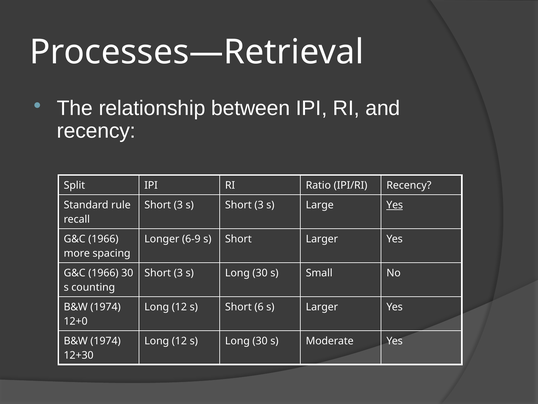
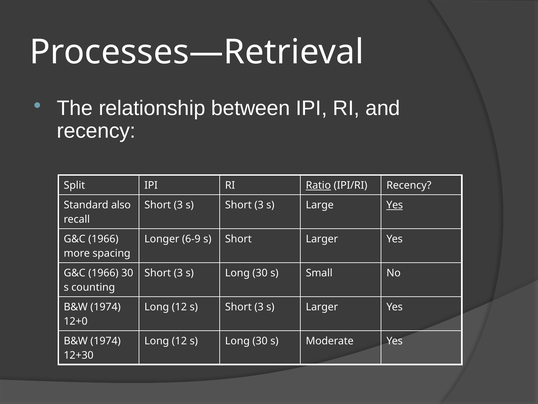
Ratio underline: none -> present
rule: rule -> also
12 s Short 6: 6 -> 3
